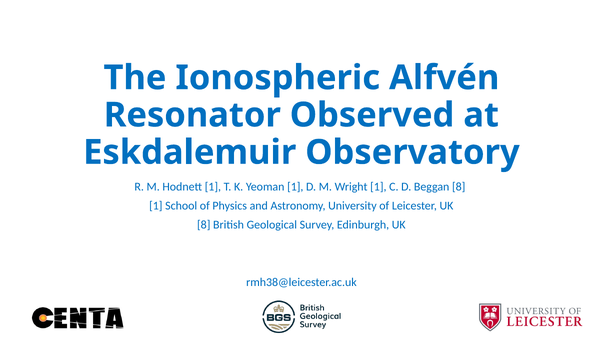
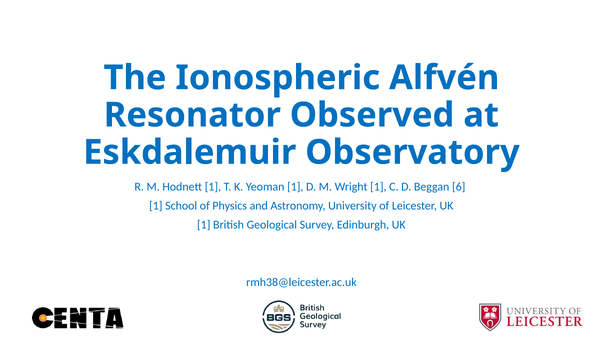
Beggan 8: 8 -> 6
8 at (204, 225): 8 -> 1
